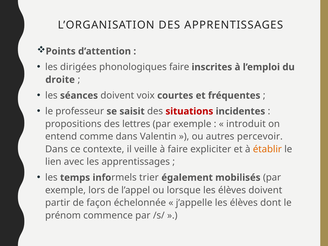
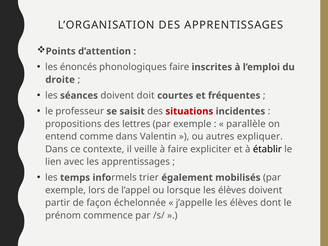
dirigées: dirigées -> énoncés
voix: voix -> doit
introduit: introduit -> parallèle
percevoir: percevoir -> expliquer
établir colour: orange -> black
